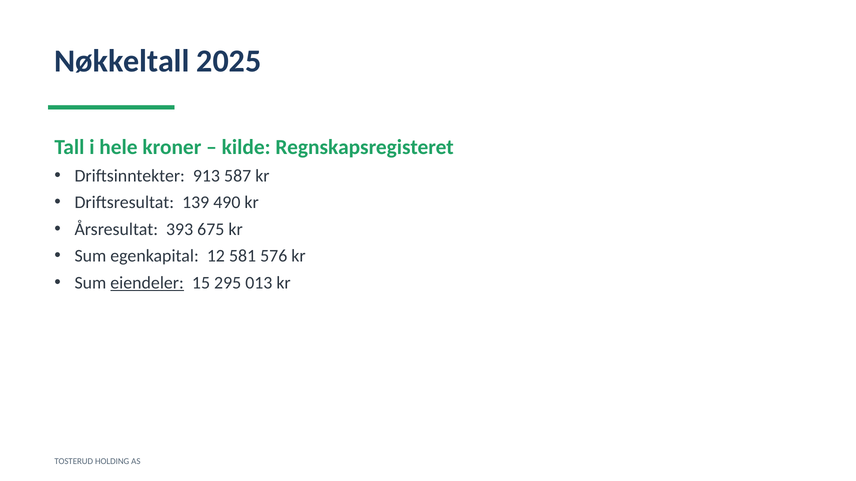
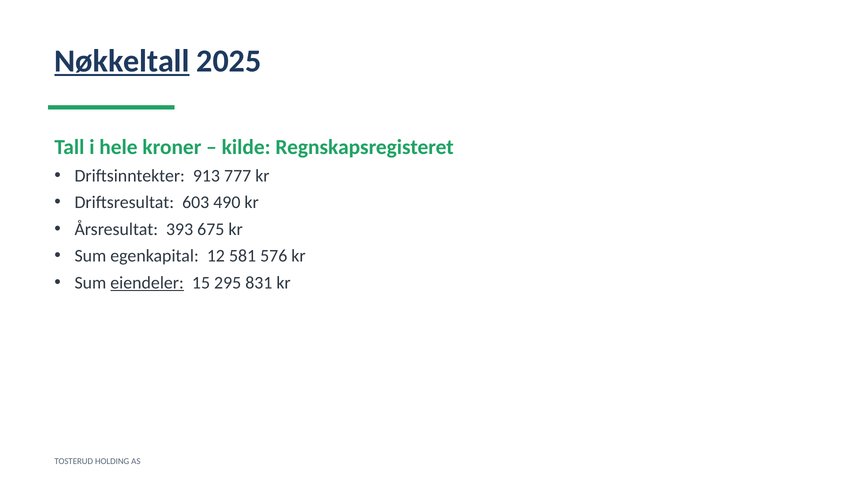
Nøkkeltall underline: none -> present
587: 587 -> 777
139: 139 -> 603
013: 013 -> 831
